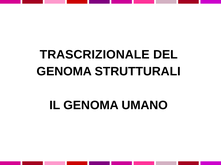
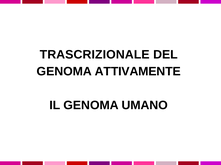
STRUTTURALI: STRUTTURALI -> ATTIVAMENTE
